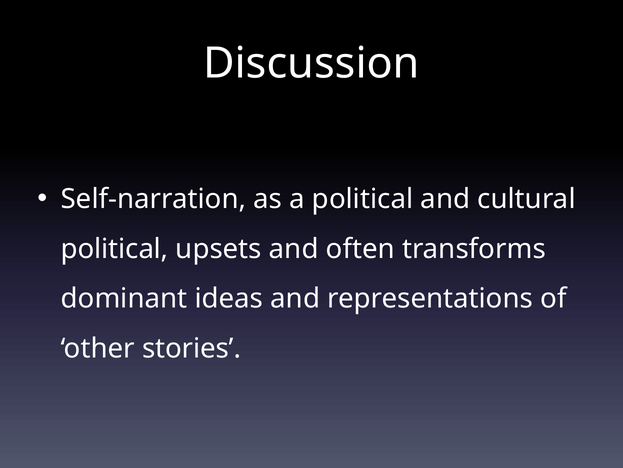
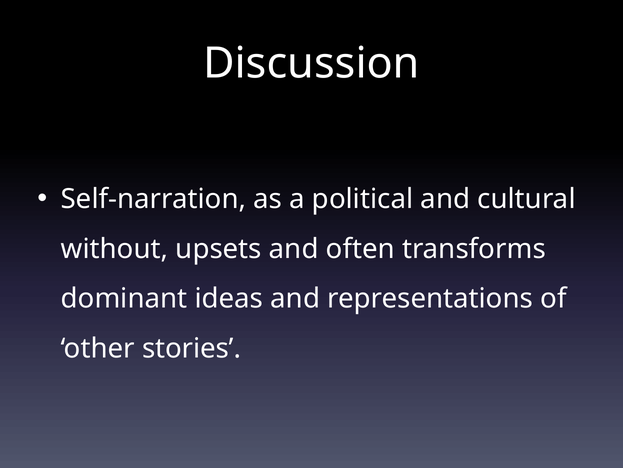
political at (115, 248): political -> without
